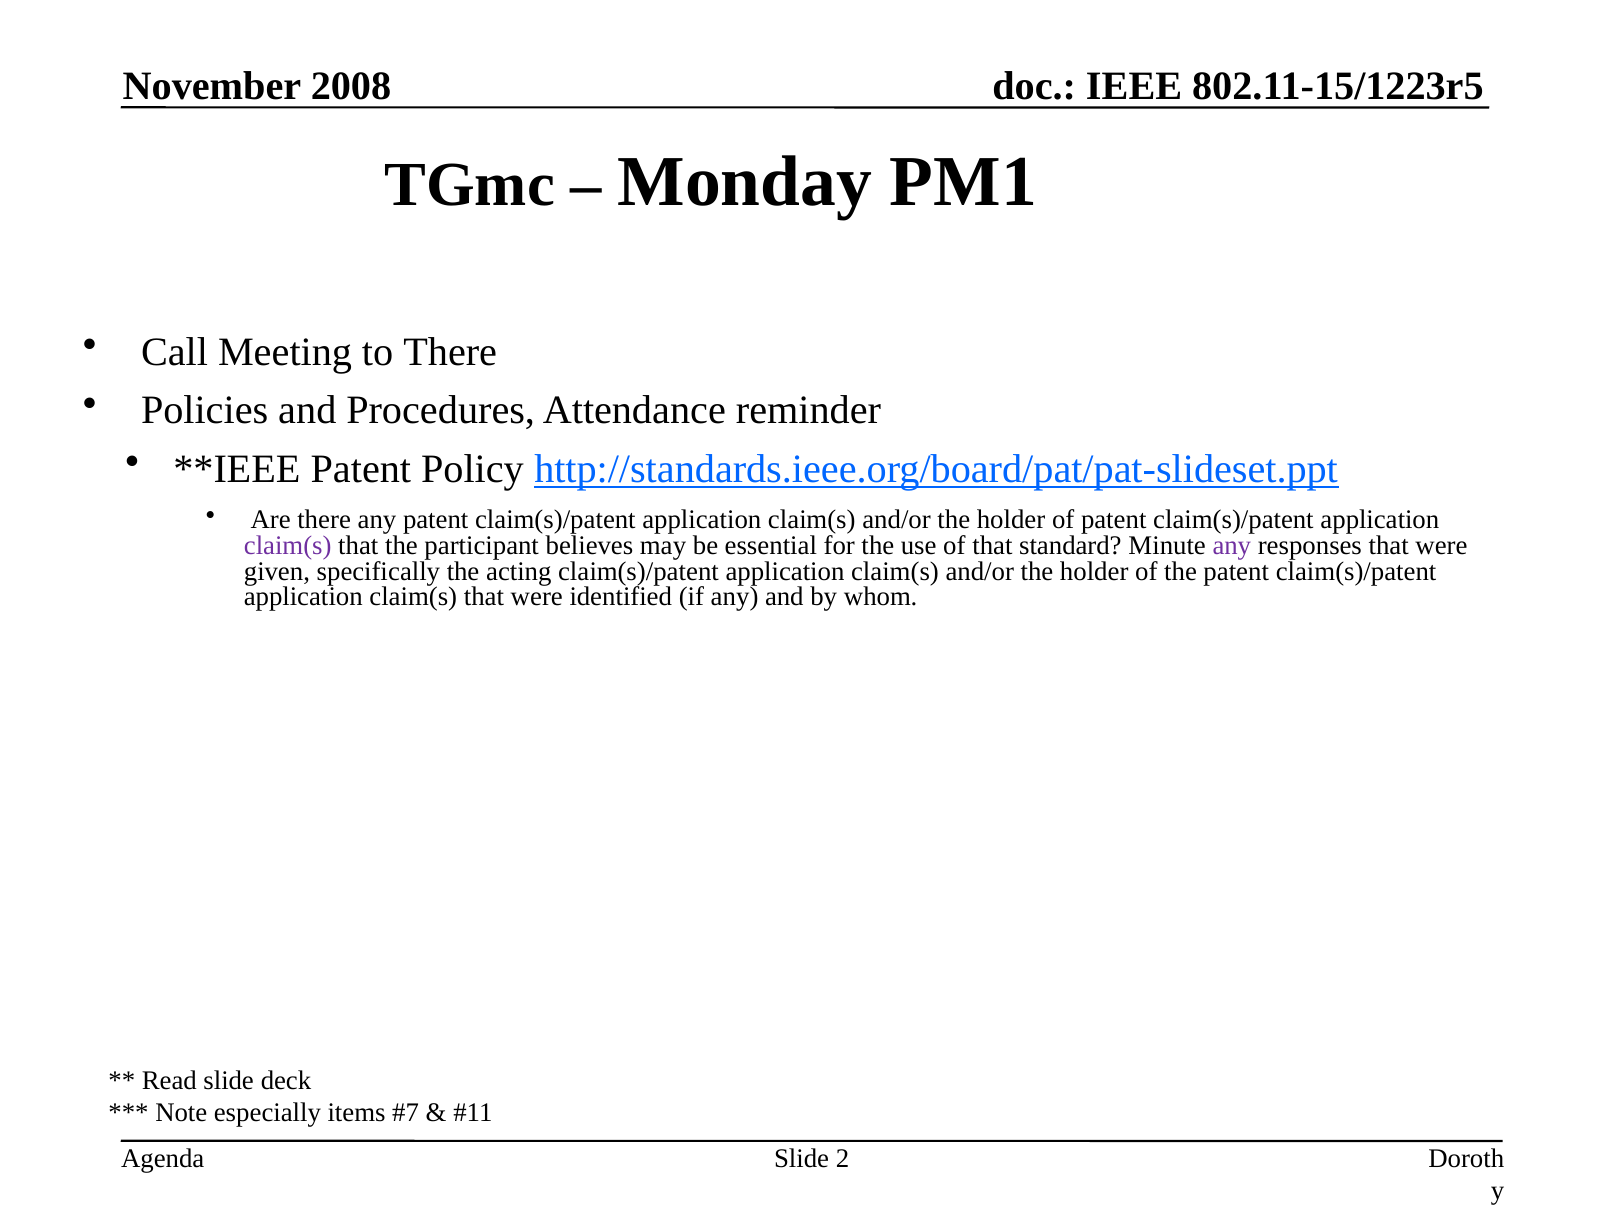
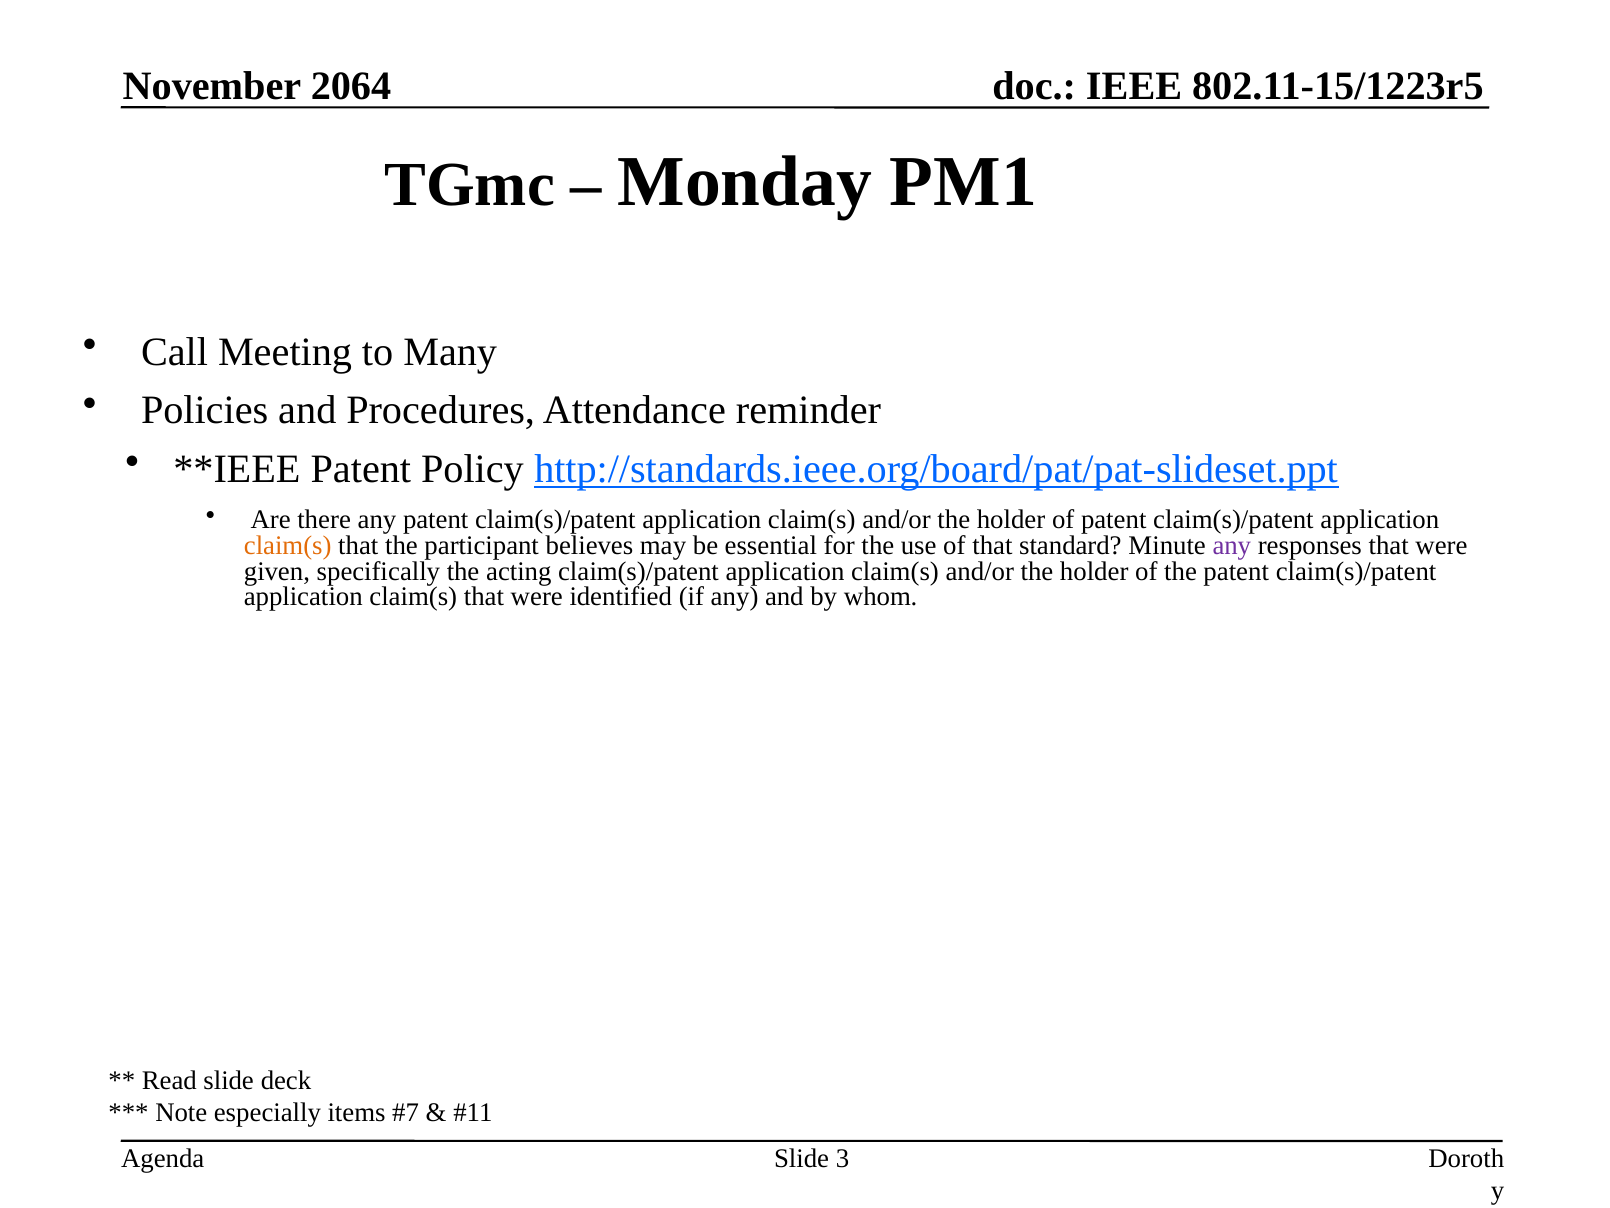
2008: 2008 -> 2064
to There: There -> Many
claim(s at (288, 545) colour: purple -> orange
2: 2 -> 3
